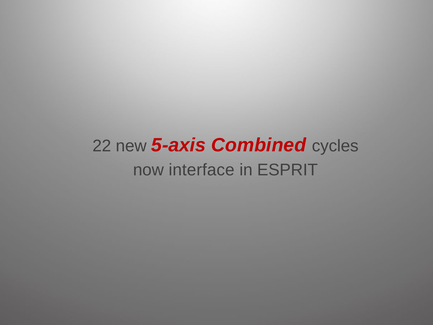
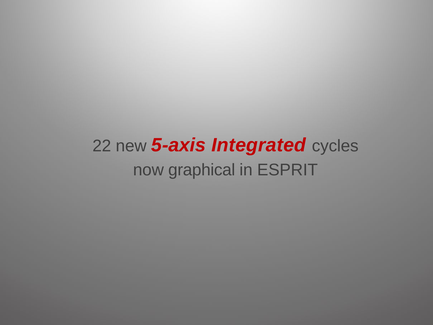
Combined: Combined -> Integrated
interface: interface -> graphical
